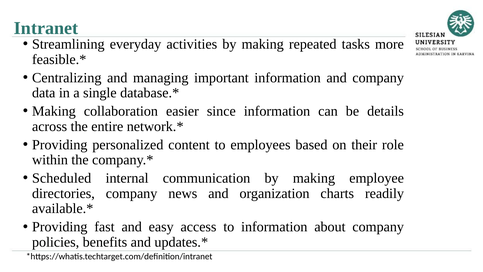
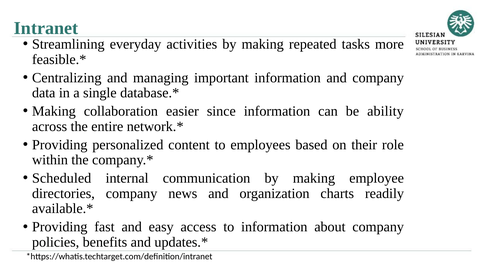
details: details -> ability
